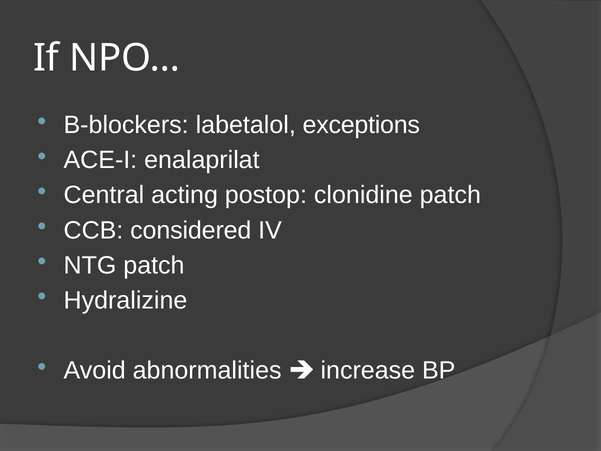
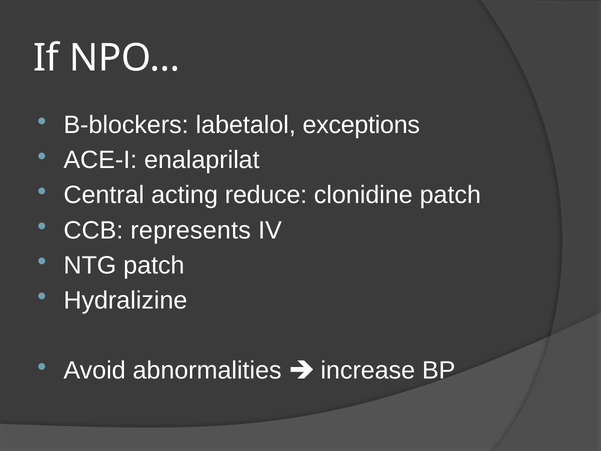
postop: postop -> reduce
considered: considered -> represents
